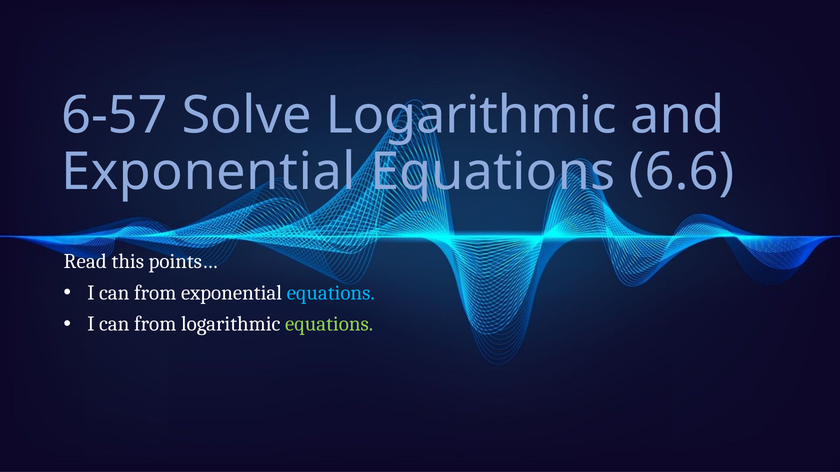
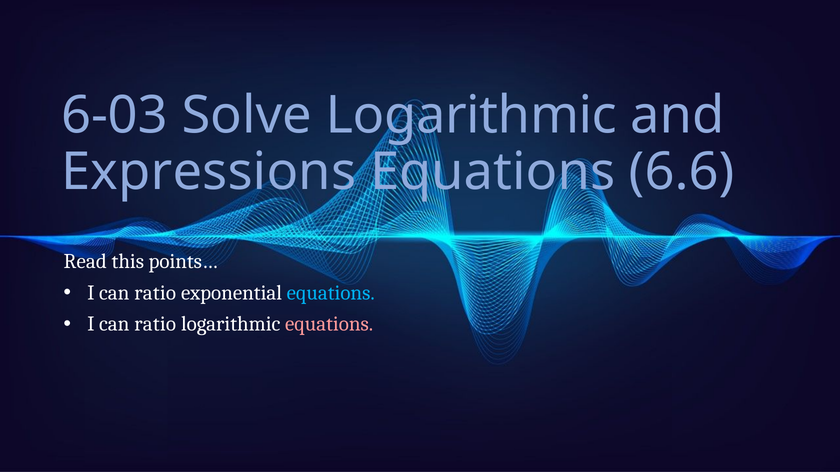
6-57: 6-57 -> 6-03
Exponential at (208, 172): Exponential -> Expressions
from at (155, 293): from -> ratio
from at (155, 324): from -> ratio
equations at (329, 324) colour: light green -> pink
